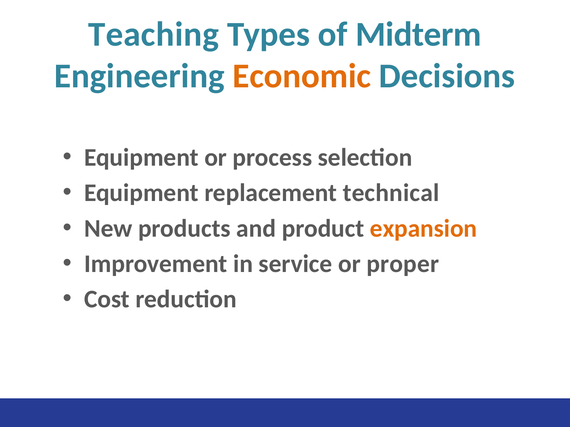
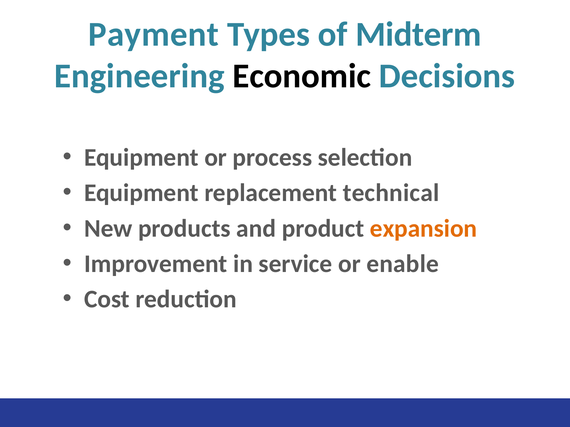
Teaching: Teaching -> Payment
Economic colour: orange -> black
proper: proper -> enable
